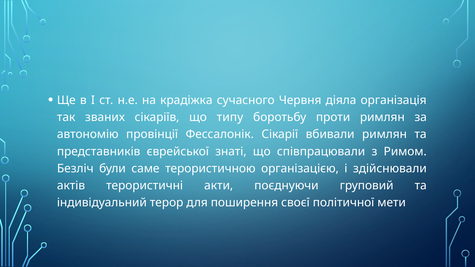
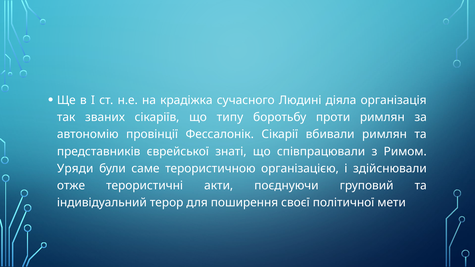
Червня: Червня -> Людині
Безліч: Безліч -> Уряди
актів: актів -> отже
